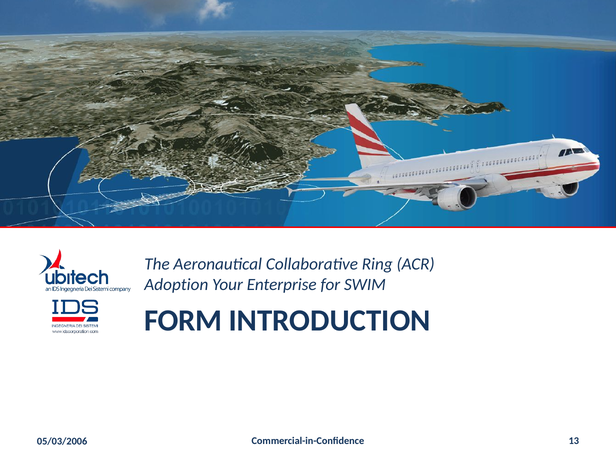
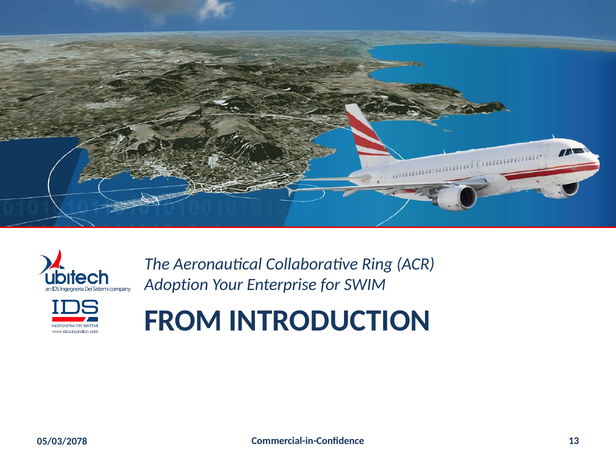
FORM: FORM -> FROM
05/03/2006: 05/03/2006 -> 05/03/2078
